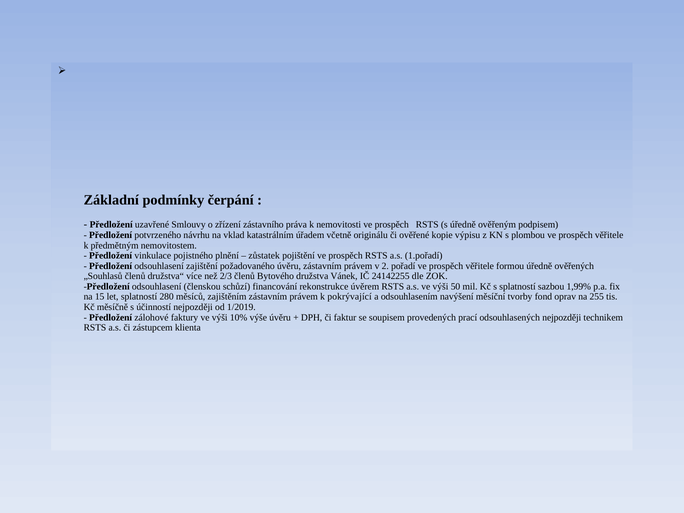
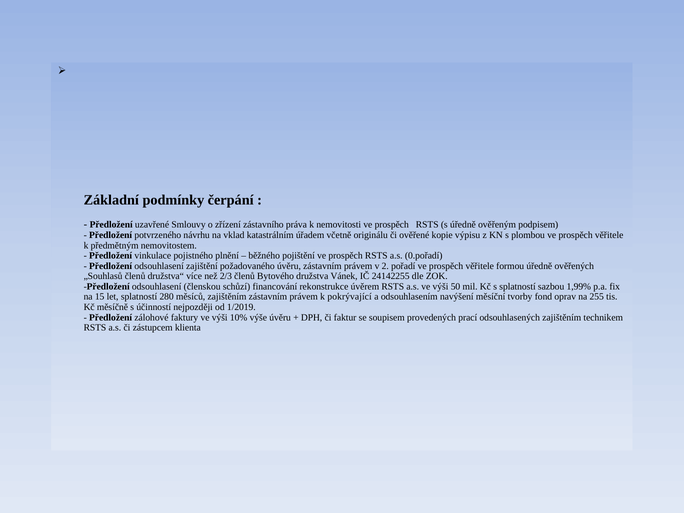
zůstatek: zůstatek -> běžného
1.pořadí: 1.pořadí -> 0.pořadí
odsouhlasených nejpozději: nejpozději -> zajištěním
